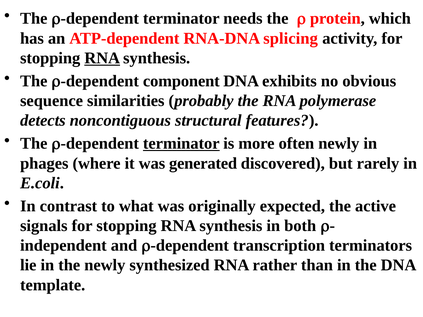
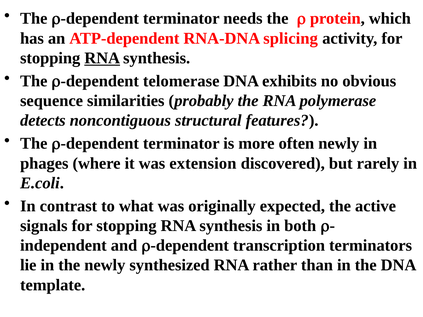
component: component -> telomerase
terminator at (181, 144) underline: present -> none
generated: generated -> extension
